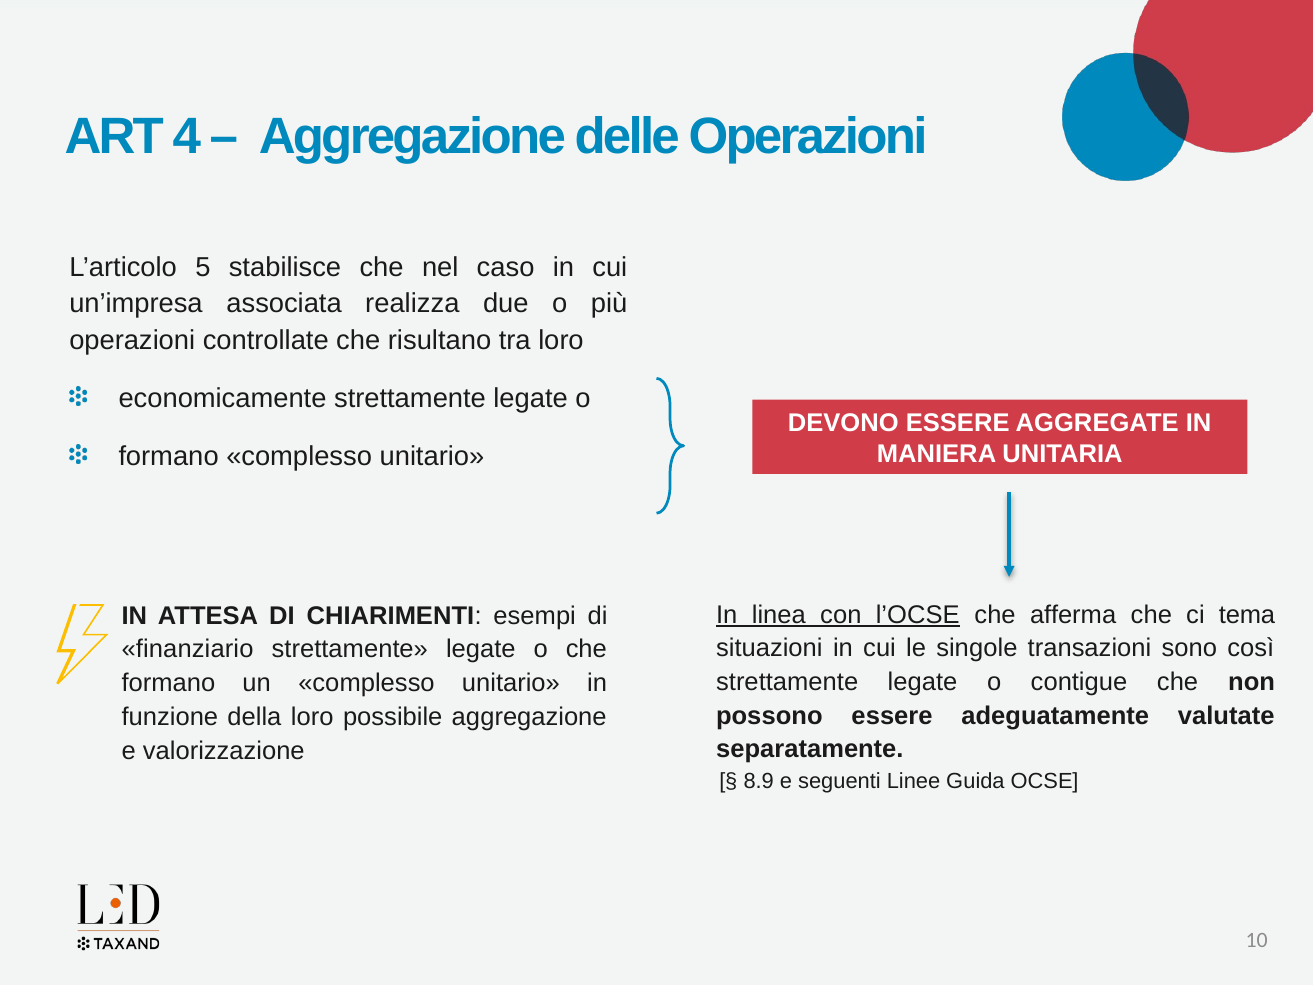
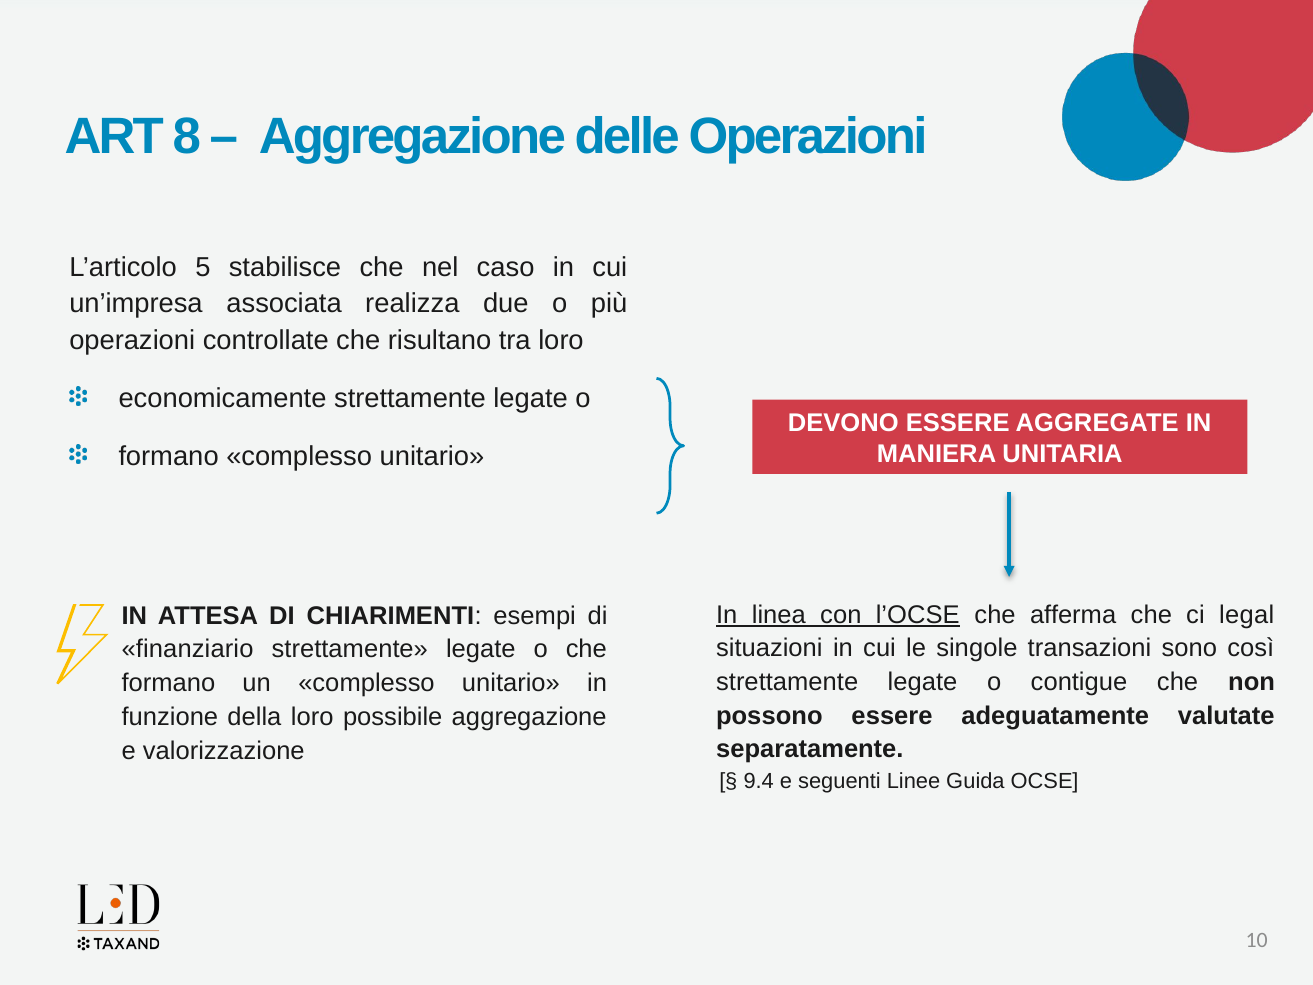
4: 4 -> 8
tema: tema -> legal
8.9: 8.9 -> 9.4
